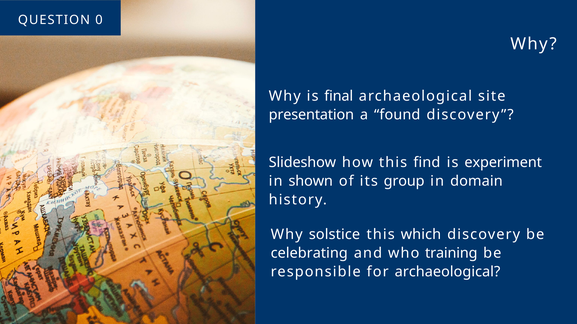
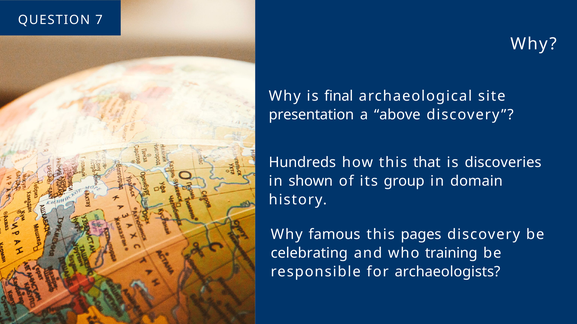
0: 0 -> 7
found: found -> above
Slideshow: Slideshow -> Hundreds
find: find -> that
experiment: experiment -> discoveries
solstice: solstice -> famous
which: which -> pages
for archaeological: archaeological -> archaeologists
